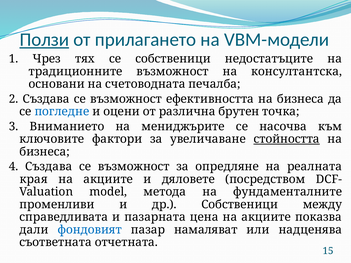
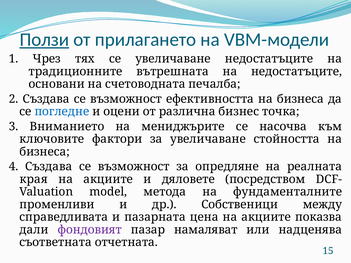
се собственици: собственици -> увеличаване
традиционните възможност: възможност -> вътрешната
на консултантска: консултантска -> недостатъците
брутен: брутен -> бизнес
стойността underline: present -> none
фондовият colour: blue -> purple
